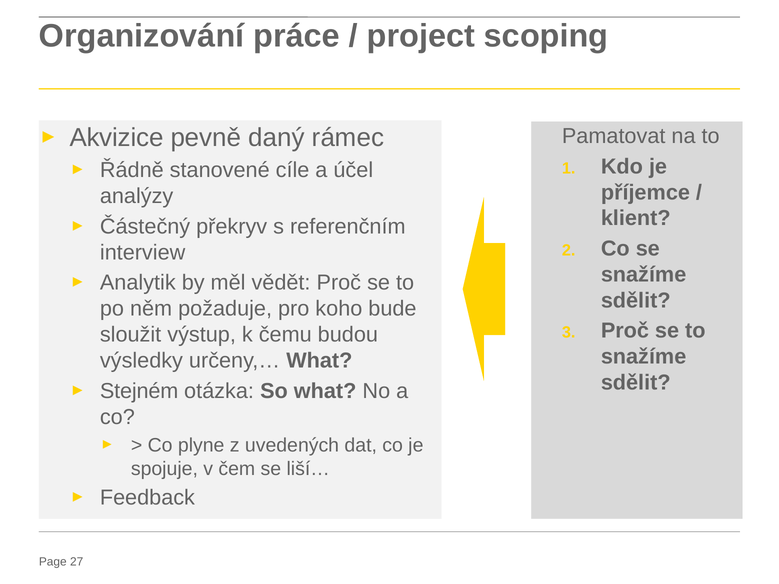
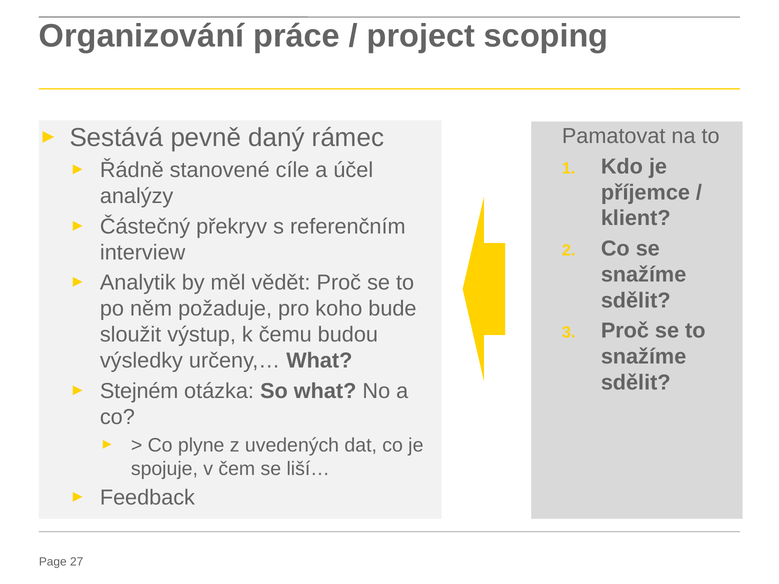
Akvizice: Akvizice -> Sestává
